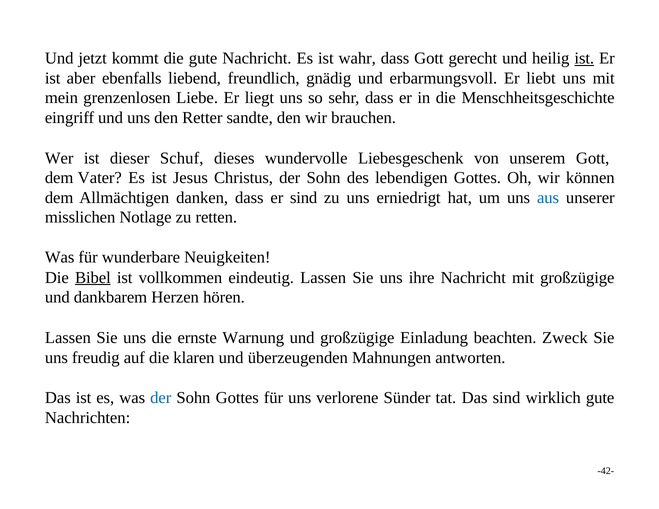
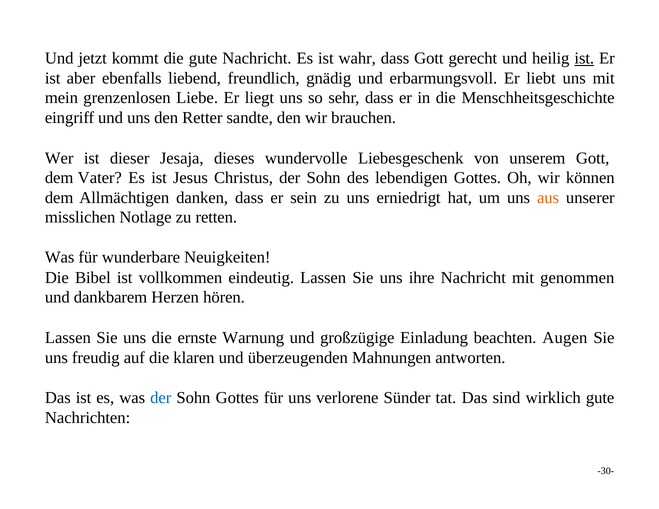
Schuf: Schuf -> Jesaja
er sind: sind -> sein
aus colour: blue -> orange
Bibel underline: present -> none
mit großzügige: großzügige -> genommen
Zweck: Zweck -> Augen
-42-: -42- -> -30-
